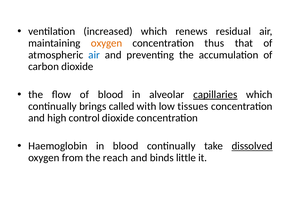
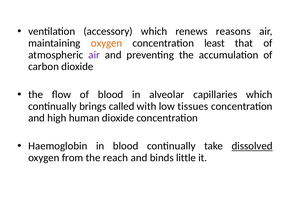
increased: increased -> accessory
residual: residual -> reasons
thus: thus -> least
air at (94, 55) colour: blue -> purple
capillaries underline: present -> none
control: control -> human
